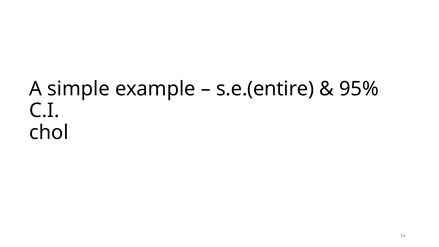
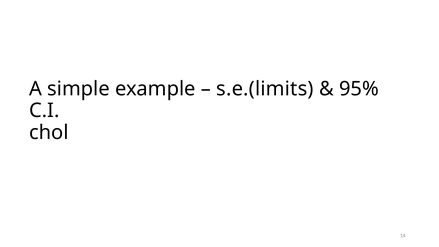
s.e.(entire: s.e.(entire -> s.e.(limits
